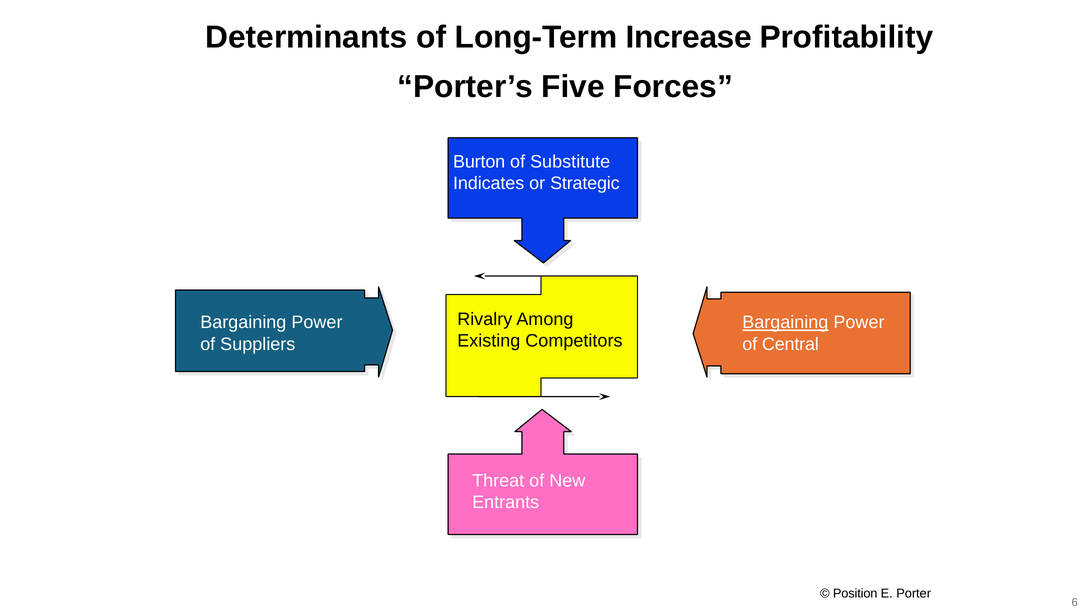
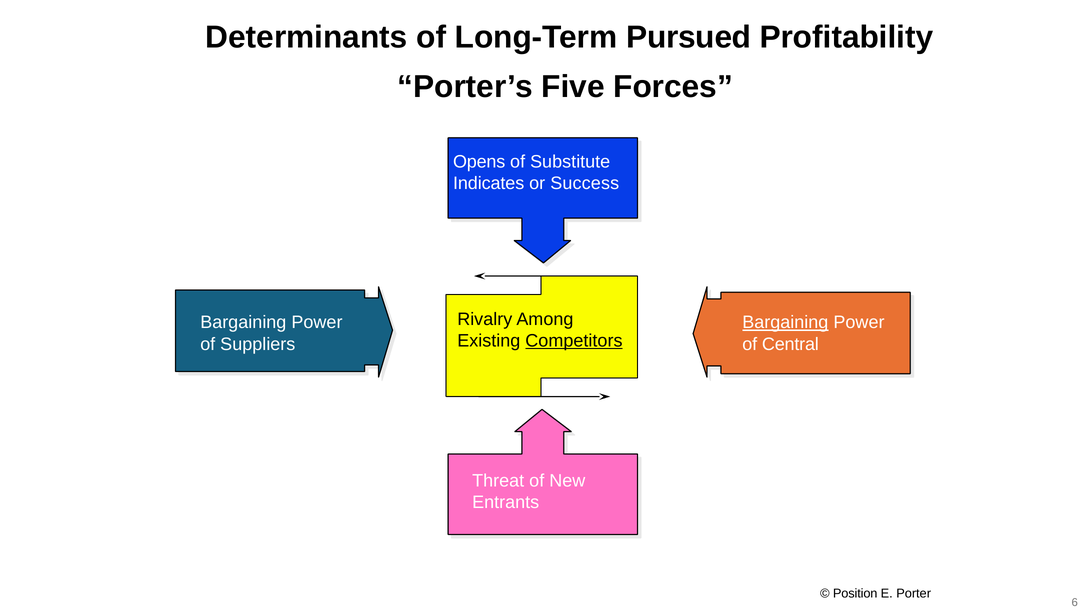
Increase: Increase -> Pursued
Burton: Burton -> Opens
Strategic: Strategic -> Success
Competitors underline: none -> present
